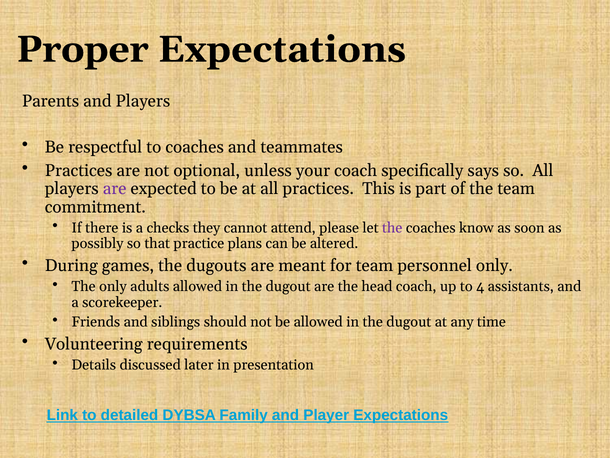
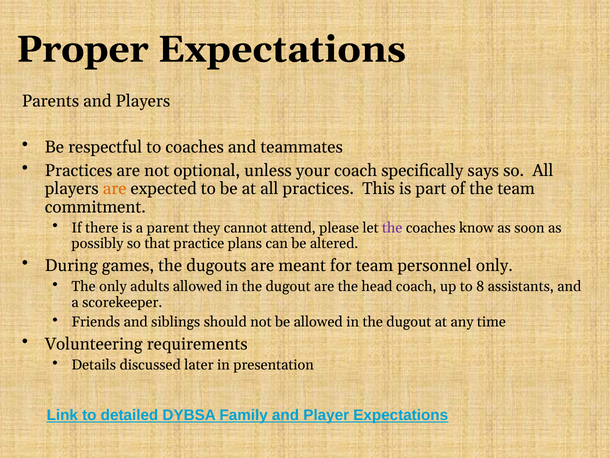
are at (115, 189) colour: purple -> orange
checks: checks -> parent
4: 4 -> 8
